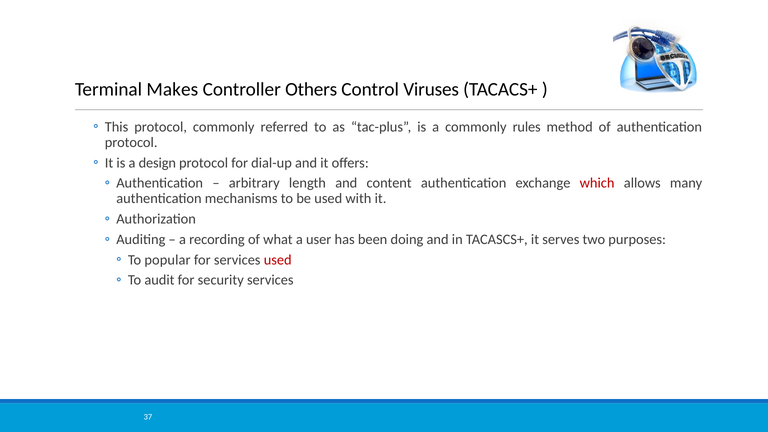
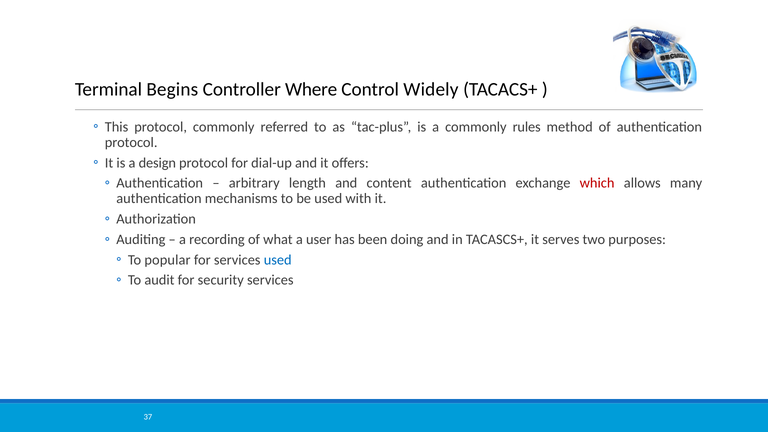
Makes: Makes -> Begins
Others: Others -> Where
Viruses: Viruses -> Widely
used at (278, 260) colour: red -> blue
